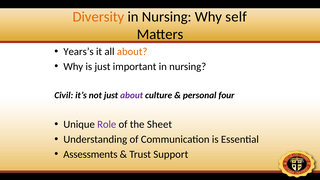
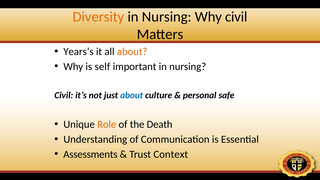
Why self: self -> civil
is just: just -> self
about at (132, 95) colour: purple -> blue
four: four -> safe
Role colour: purple -> orange
Sheet: Sheet -> Death
Support: Support -> Context
